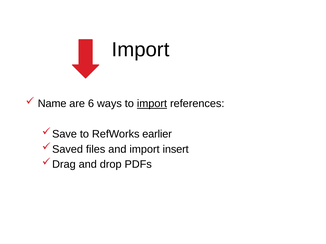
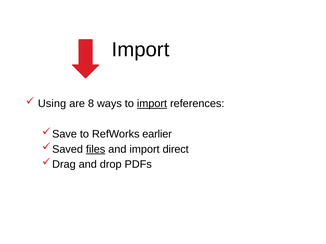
Name: Name -> Using
6: 6 -> 8
files underline: none -> present
insert: insert -> direct
